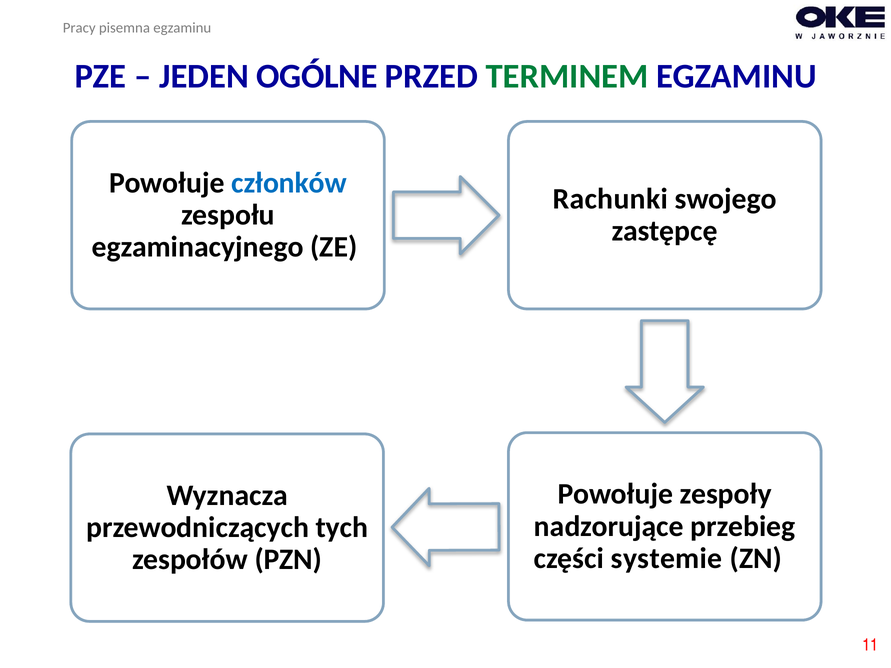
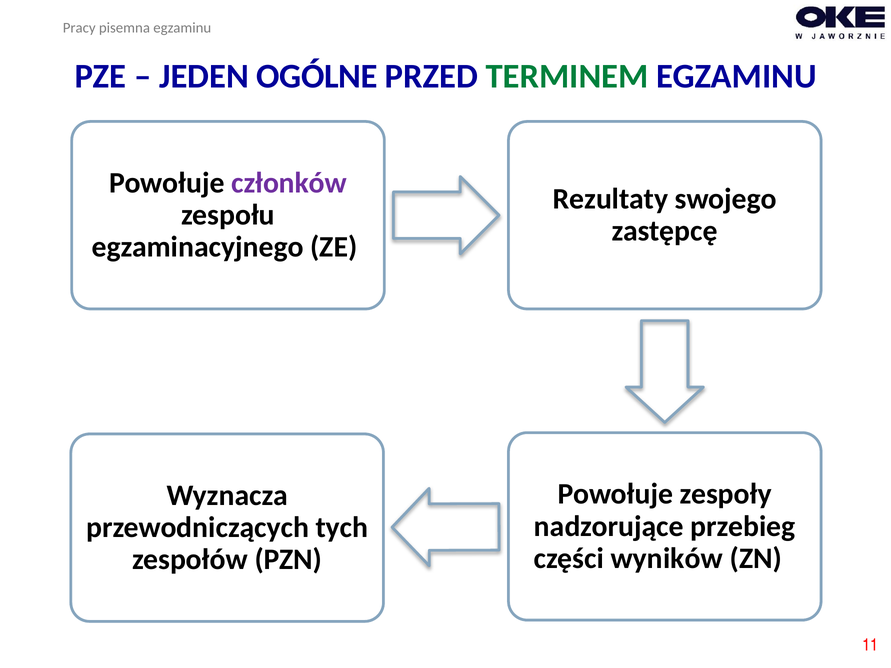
członków colour: blue -> purple
Rachunki: Rachunki -> Rezultaty
systemie: systemie -> wyników
